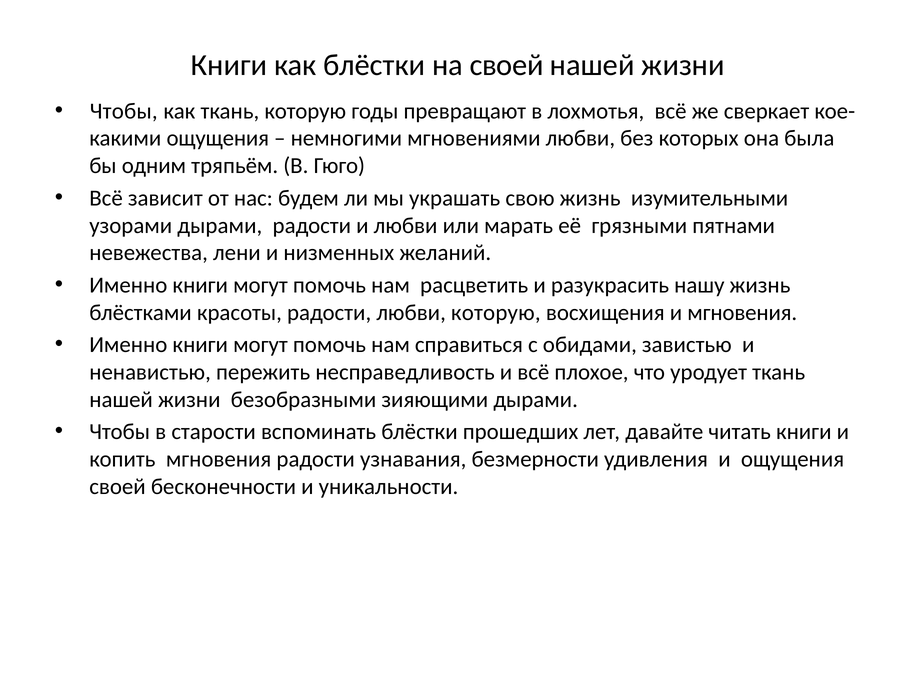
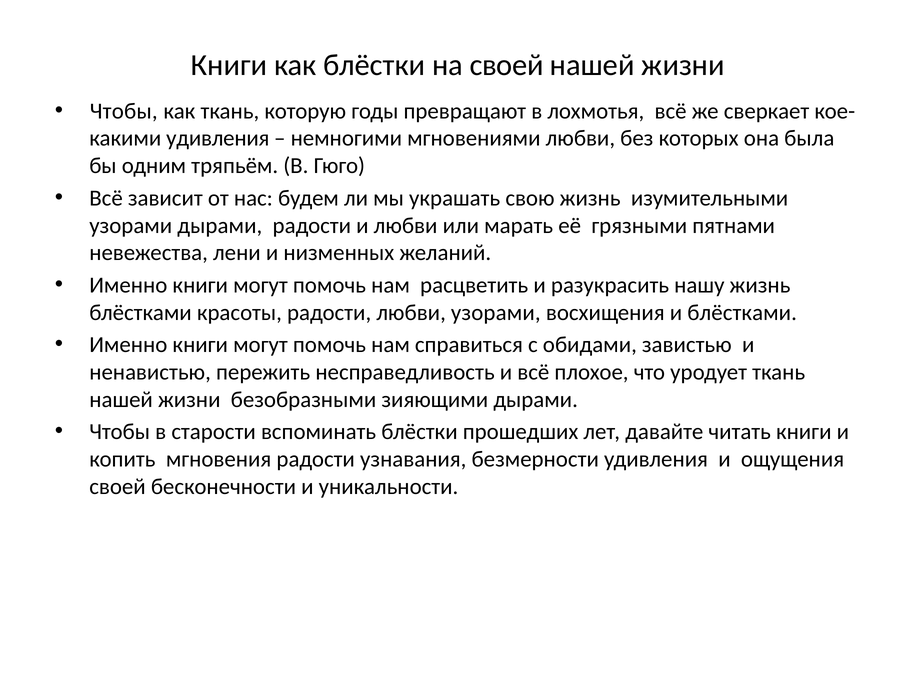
ощущения at (218, 138): ощущения -> удивления
любви которую: которую -> узорами
и мгновения: мгновения -> блёстками
